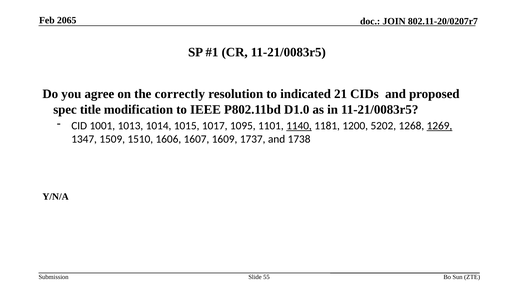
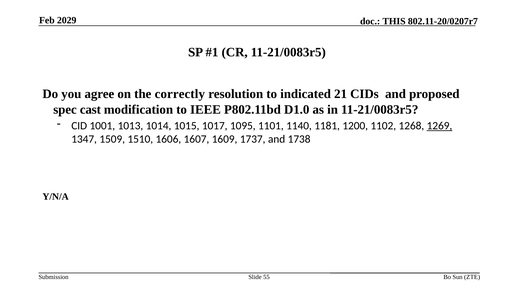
2065: 2065 -> 2029
JOIN: JOIN -> THIS
title: title -> cast
1140 underline: present -> none
5202: 5202 -> 1102
